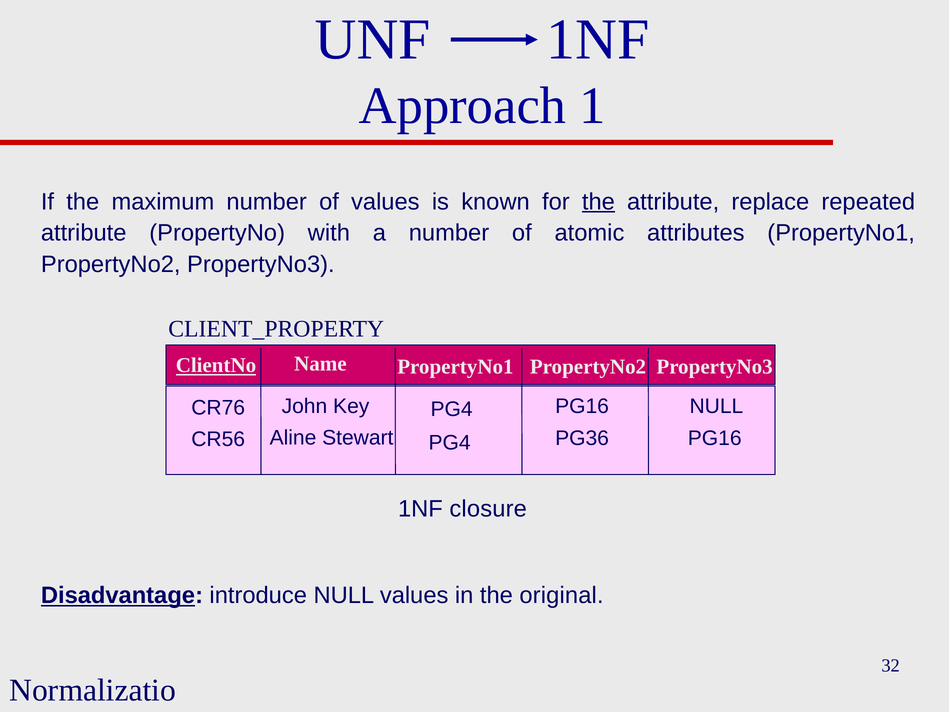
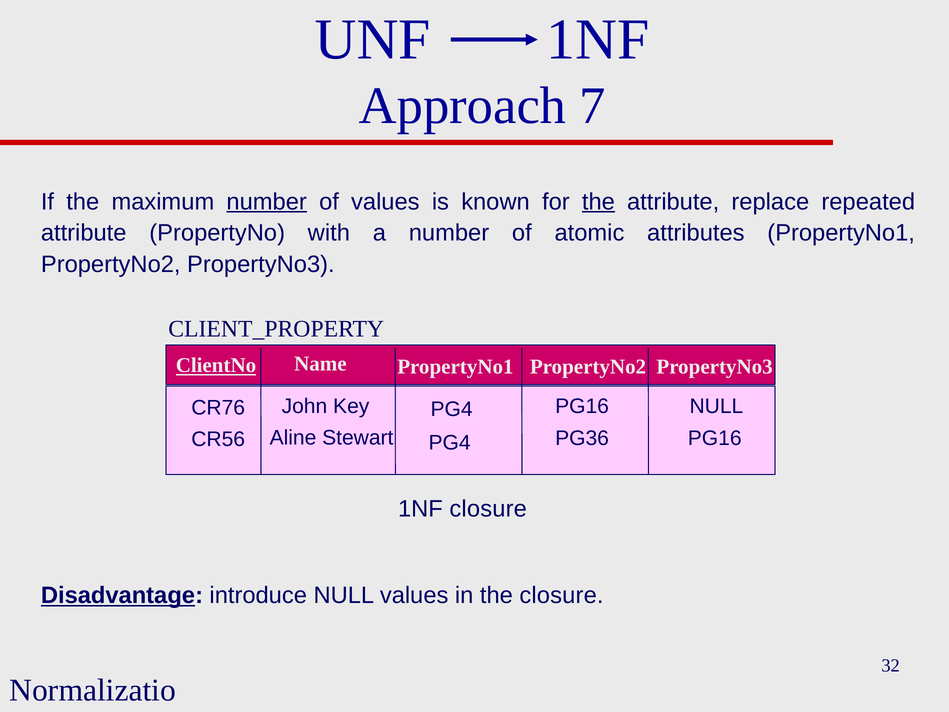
1: 1 -> 7
number at (267, 202) underline: none -> present
the original: original -> closure
